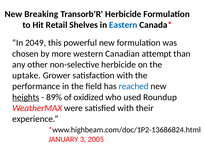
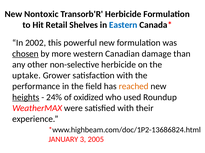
Breaking: Breaking -> Nontoxic
2049: 2049 -> 2002
chosen underline: none -> present
attempt: attempt -> damage
reached colour: blue -> orange
89%: 89% -> 24%
